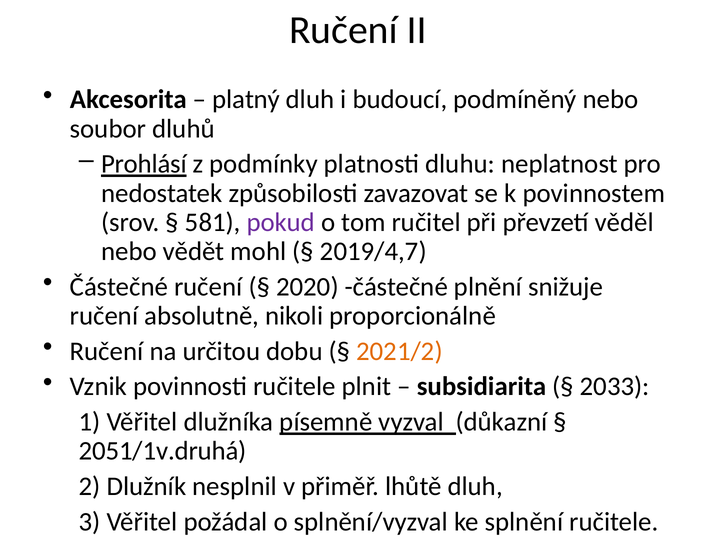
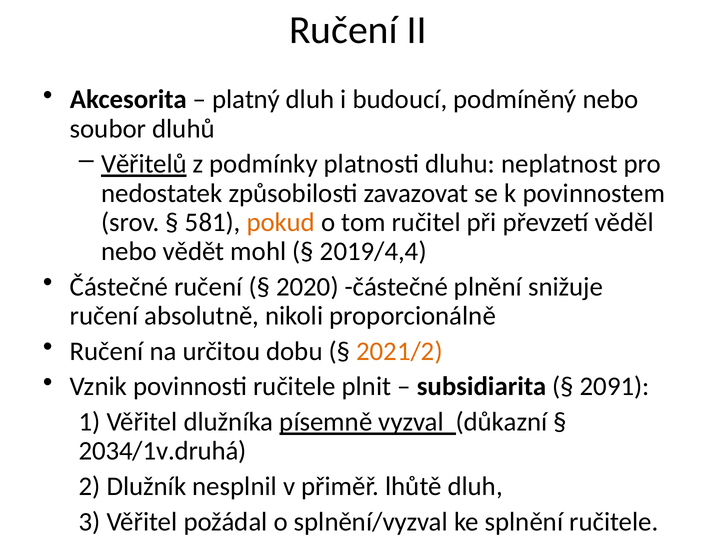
Prohlásí: Prohlásí -> Věřitelů
pokud colour: purple -> orange
2019/4,7: 2019/4,7 -> 2019/4,4
2033: 2033 -> 2091
2051/1v.druhá: 2051/1v.druhá -> 2034/1v.druhá
